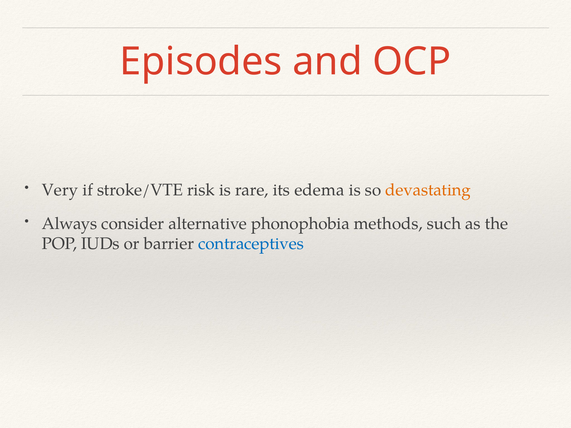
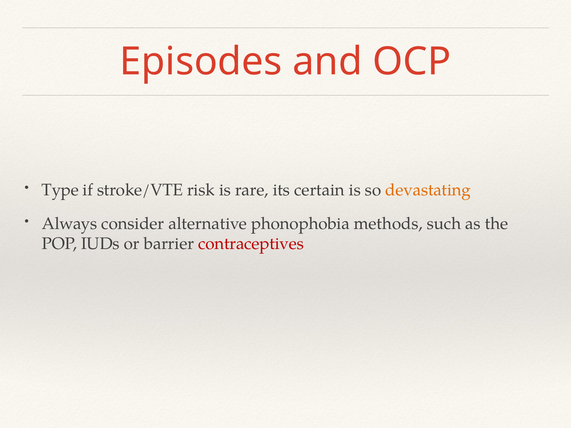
Very: Very -> Type
edema: edema -> certain
contraceptives colour: blue -> red
